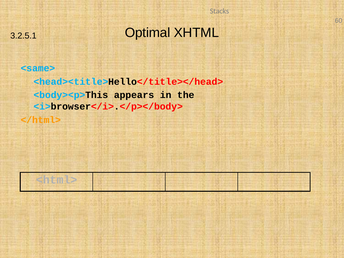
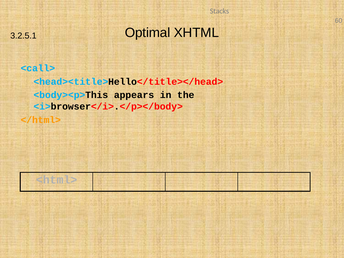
<same>: <same> -> <call>
